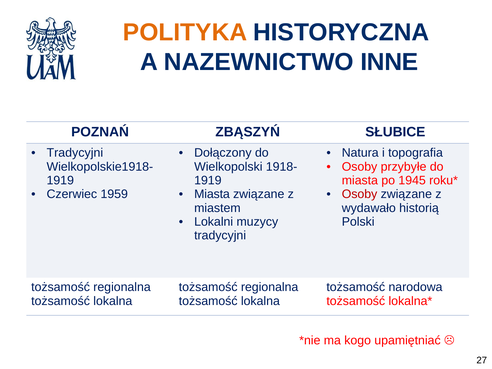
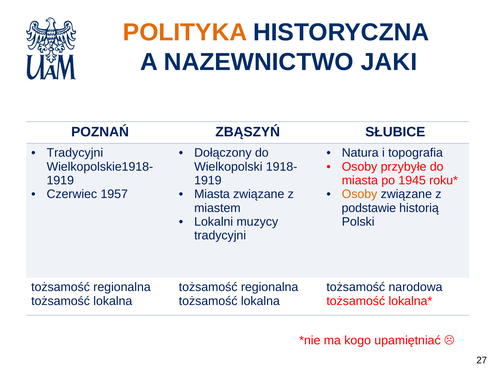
INNE: INNE -> JAKI
1959: 1959 -> 1957
Osoby at (360, 194) colour: red -> orange
wydawało: wydawało -> podstawie
